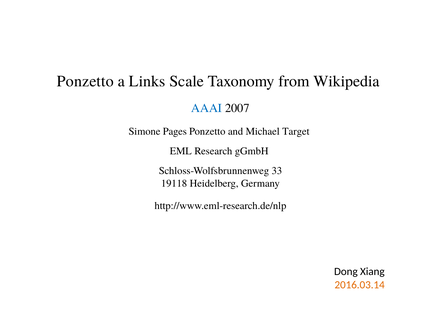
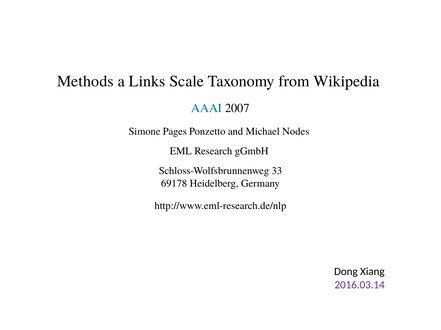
Ponzetto at (85, 81): Ponzetto -> Methods
Target: Target -> Nodes
19118: 19118 -> 69178
2016.03.14 colour: orange -> purple
